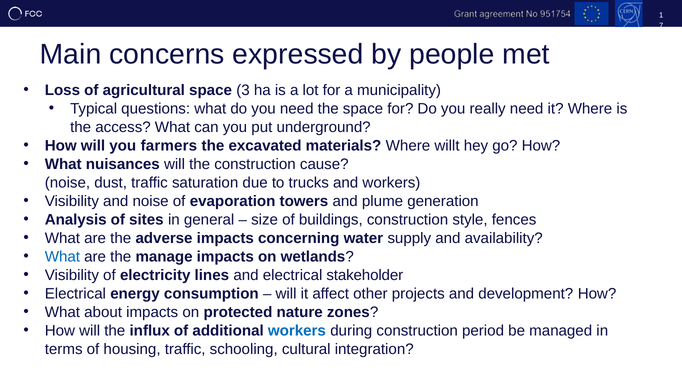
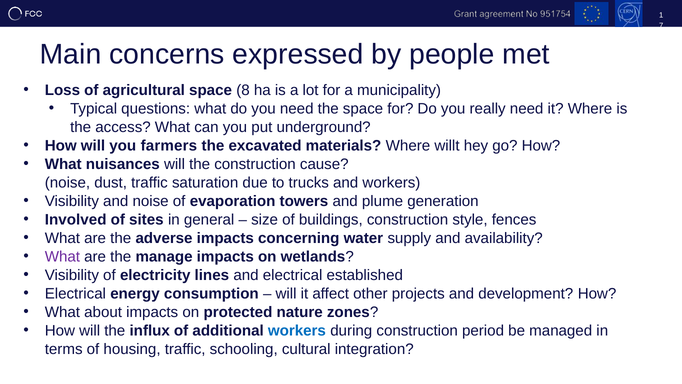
3: 3 -> 8
Analysis: Analysis -> Involved
What at (62, 256) colour: blue -> purple
stakeholder: stakeholder -> established
